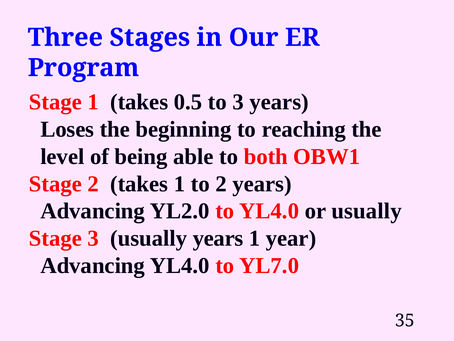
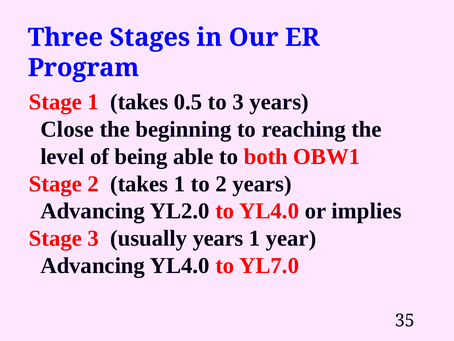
Loses: Loses -> Close
or usually: usually -> implies
